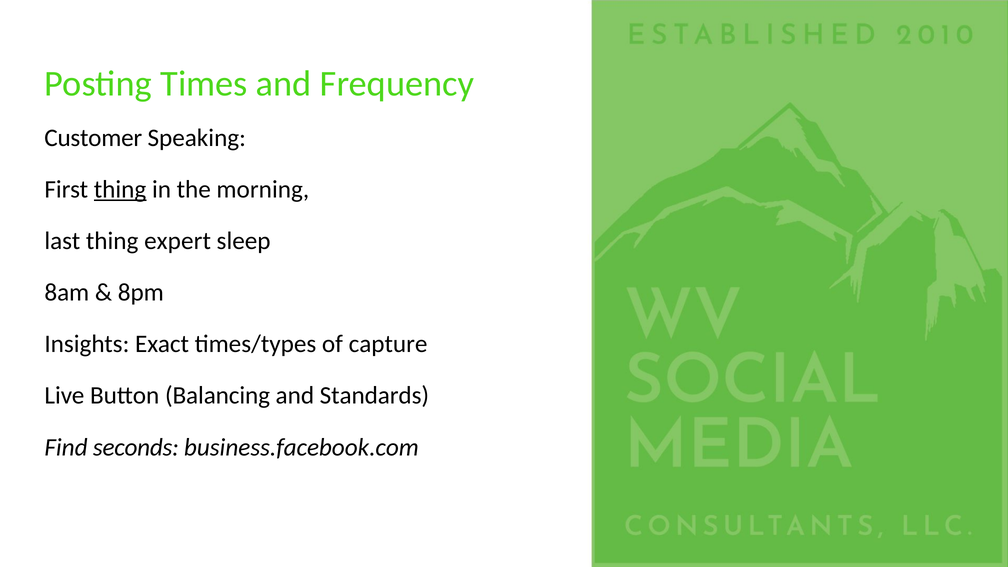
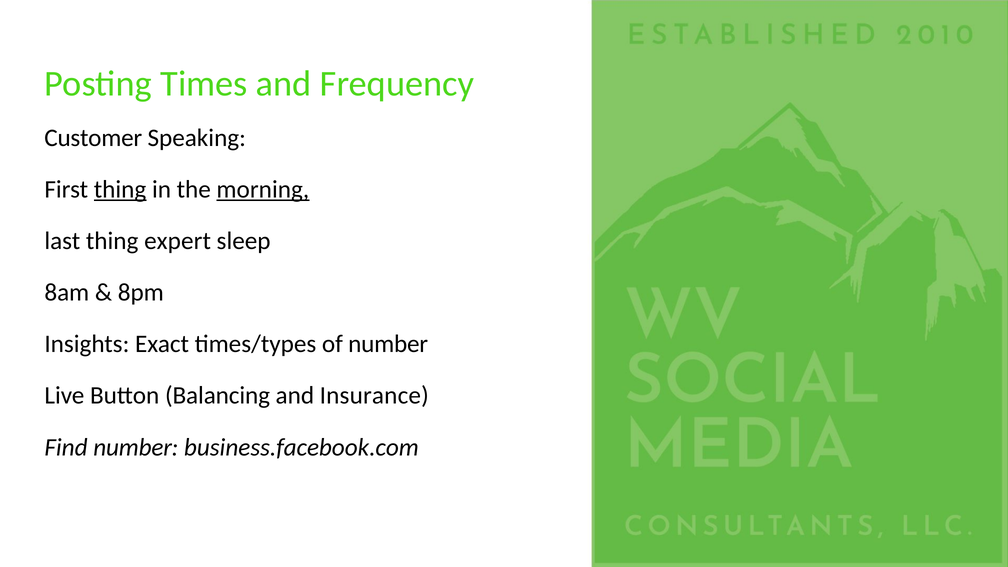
morning underline: none -> present
of capture: capture -> number
Standards: Standards -> Insurance
Find seconds: seconds -> number
